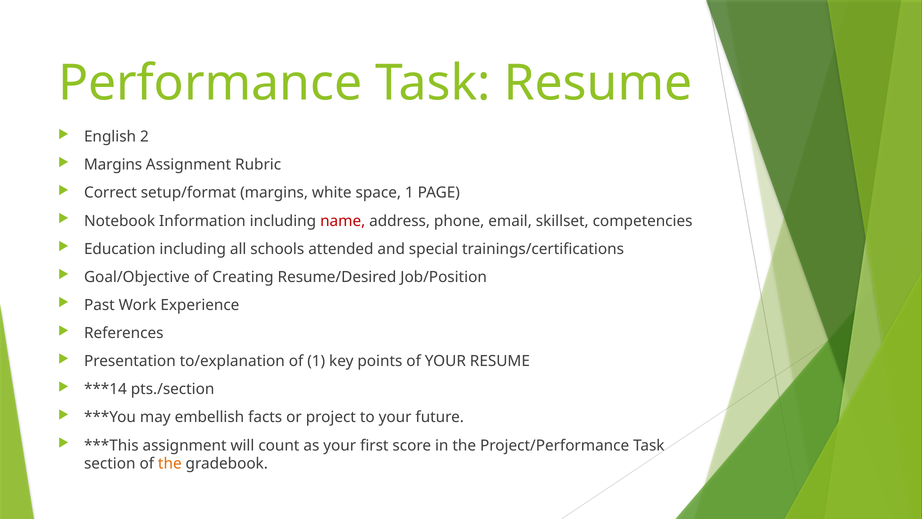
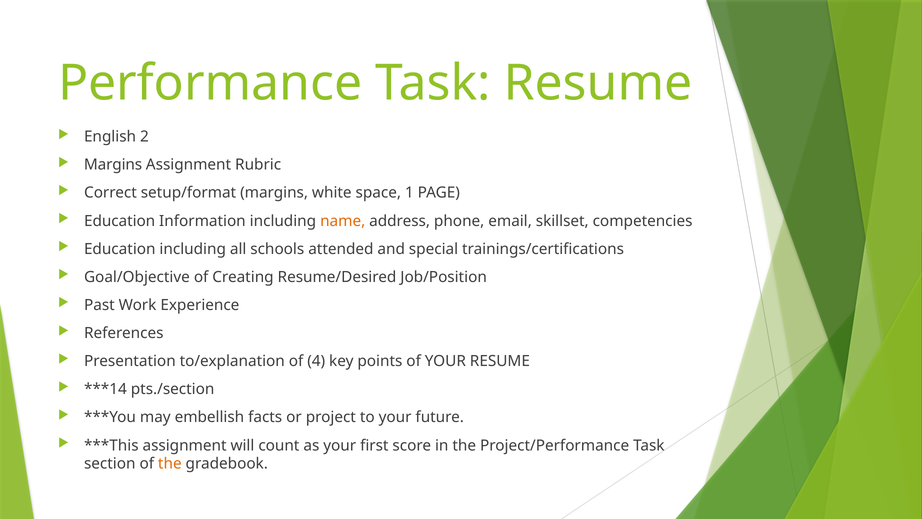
Notebook at (120, 221): Notebook -> Education
name colour: red -> orange
of 1: 1 -> 4
